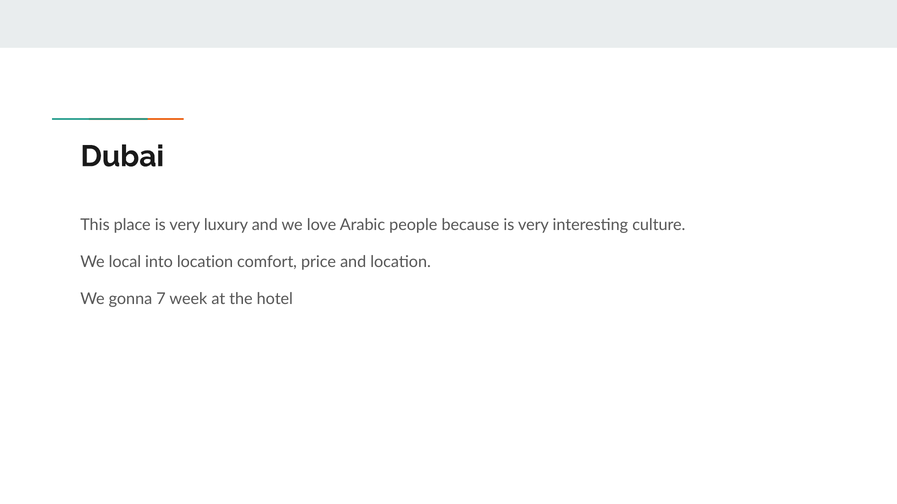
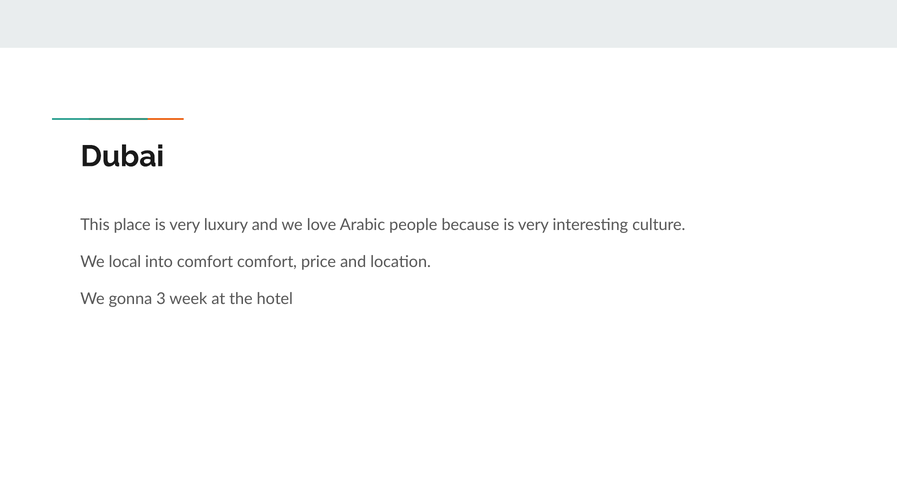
into location: location -> comfort
7: 7 -> 3
